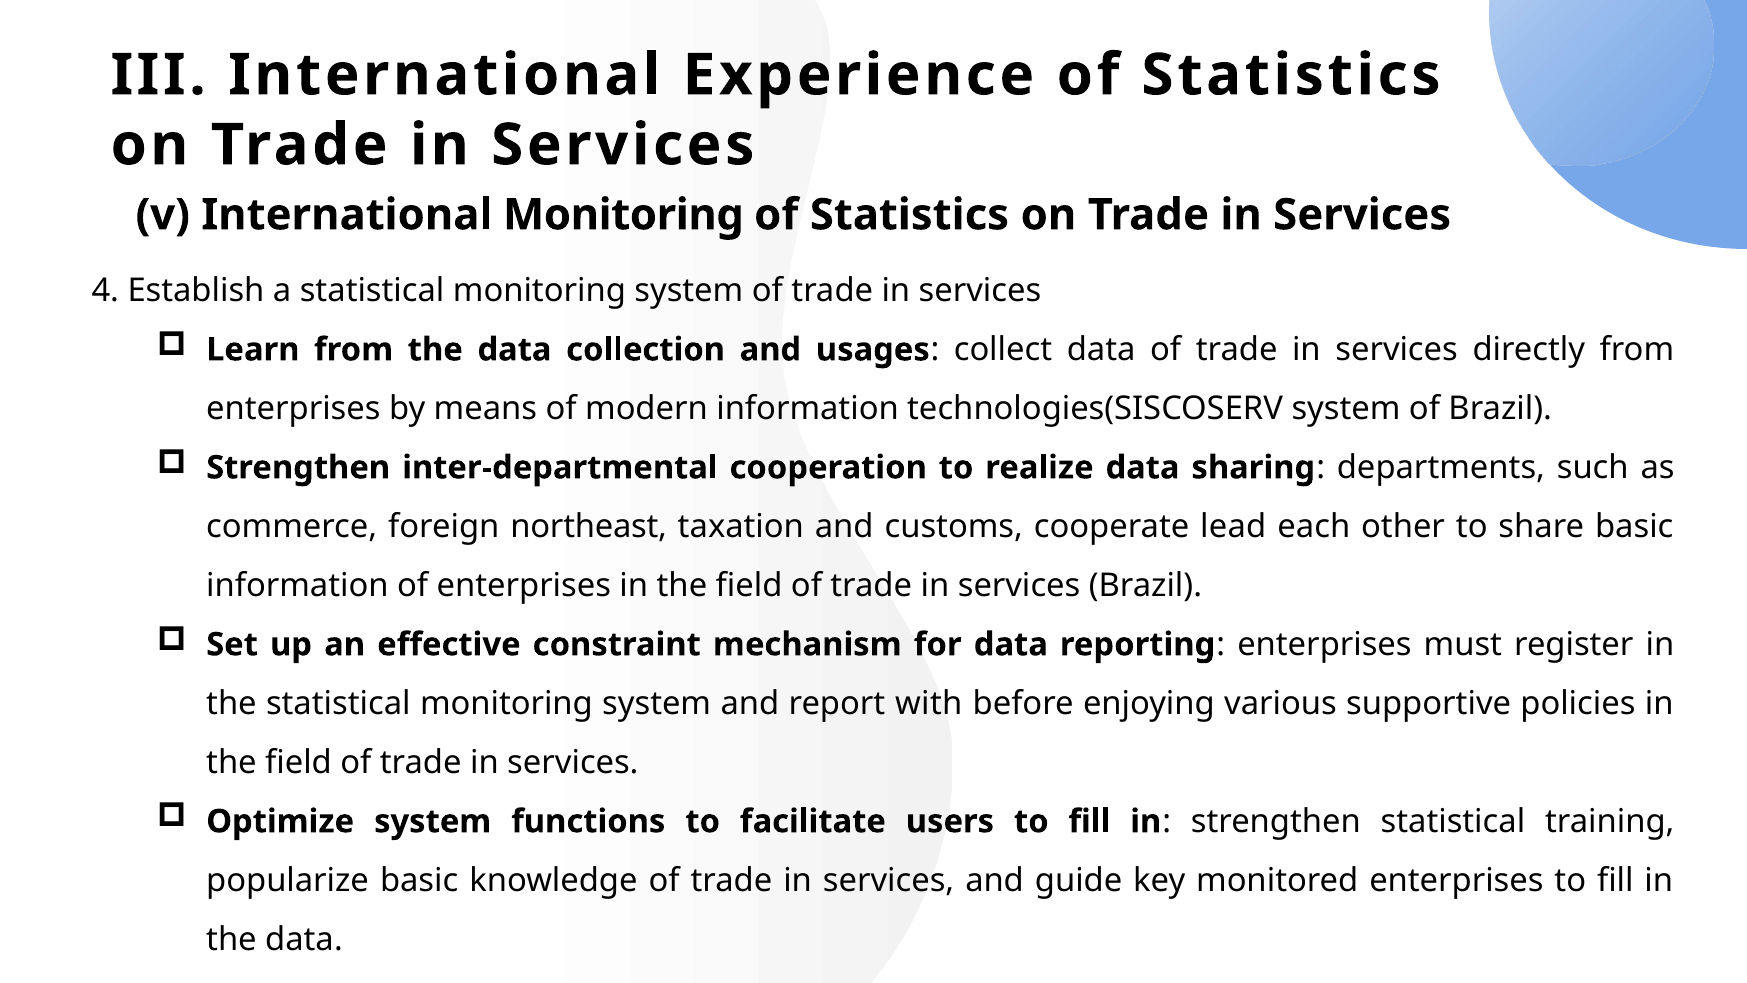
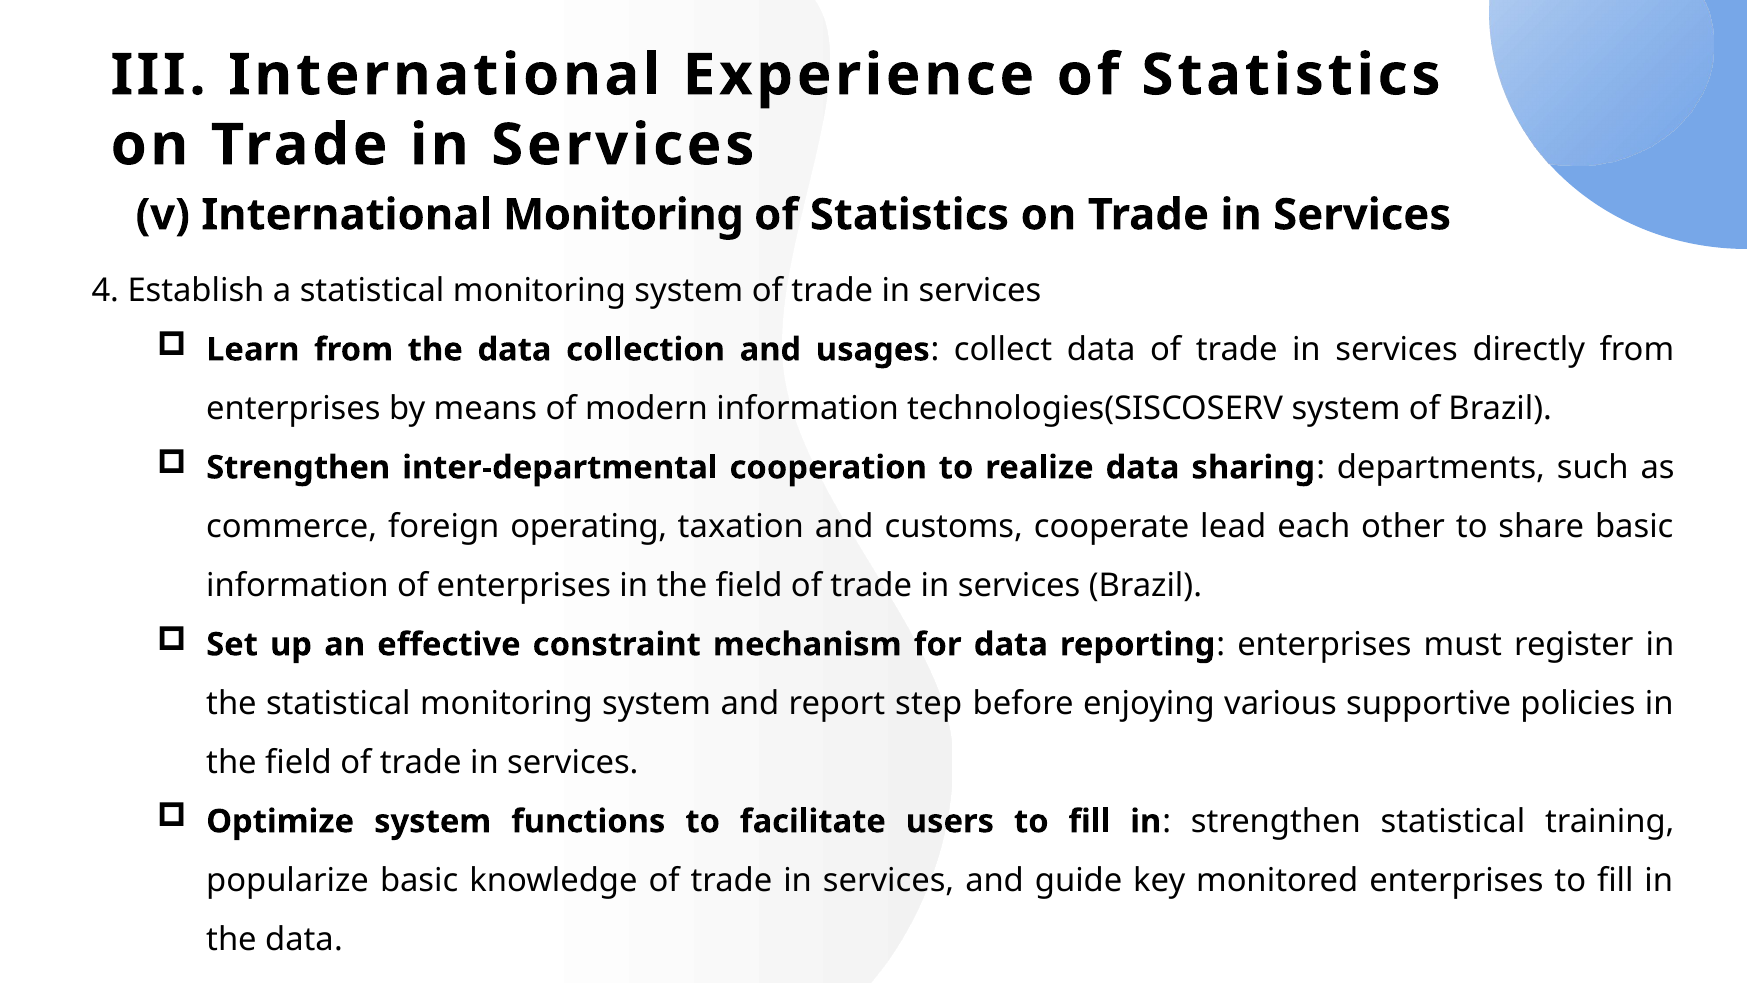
northeast: northeast -> operating
with: with -> step
